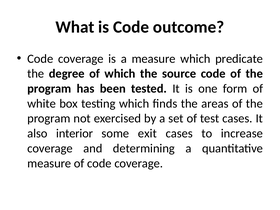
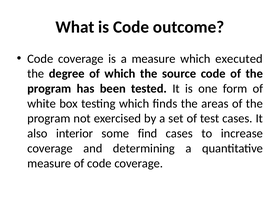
predicate: predicate -> executed
exit: exit -> find
